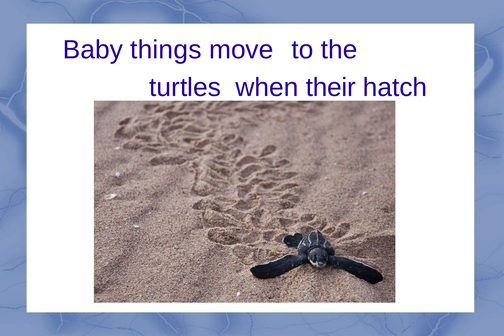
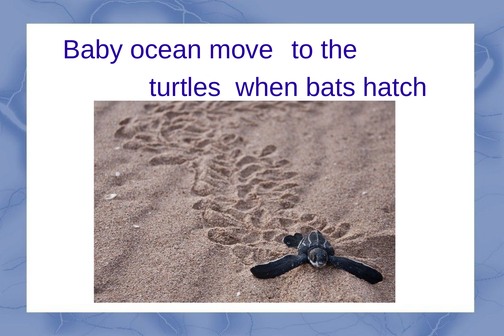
things: things -> ocean
their: their -> bats
